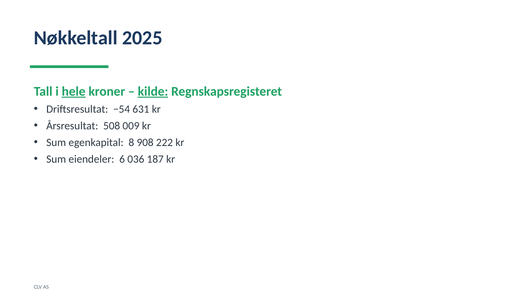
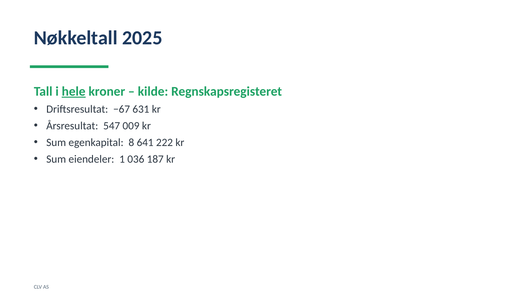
kilde underline: present -> none
−54: −54 -> −67
508: 508 -> 547
908: 908 -> 641
6: 6 -> 1
